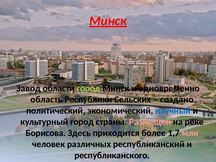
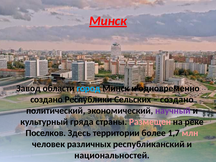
город at (89, 88) colour: light green -> light blue
область at (46, 99): область -> создано
научный colour: blue -> purple
культурный город: город -> гряда
Борисова: Борисова -> Поселков
приходится: приходится -> территории
республиканского: республиканского -> национальностей
